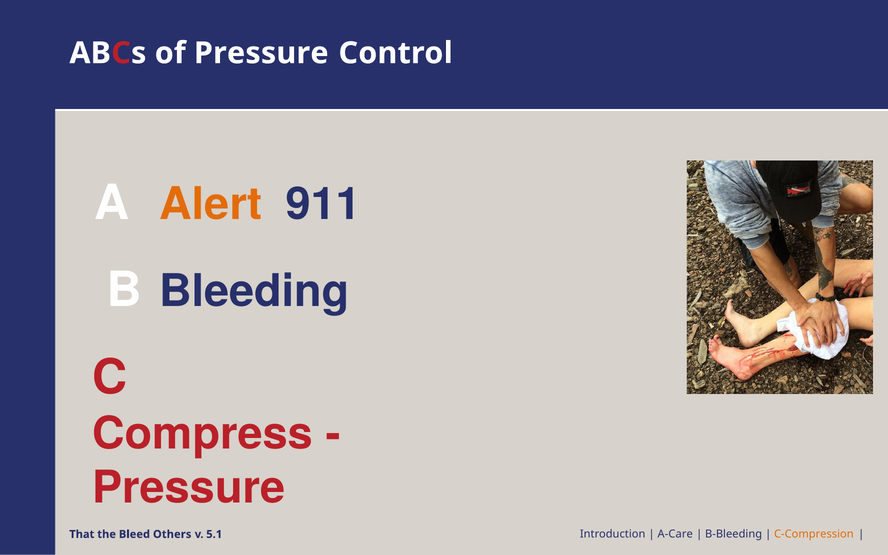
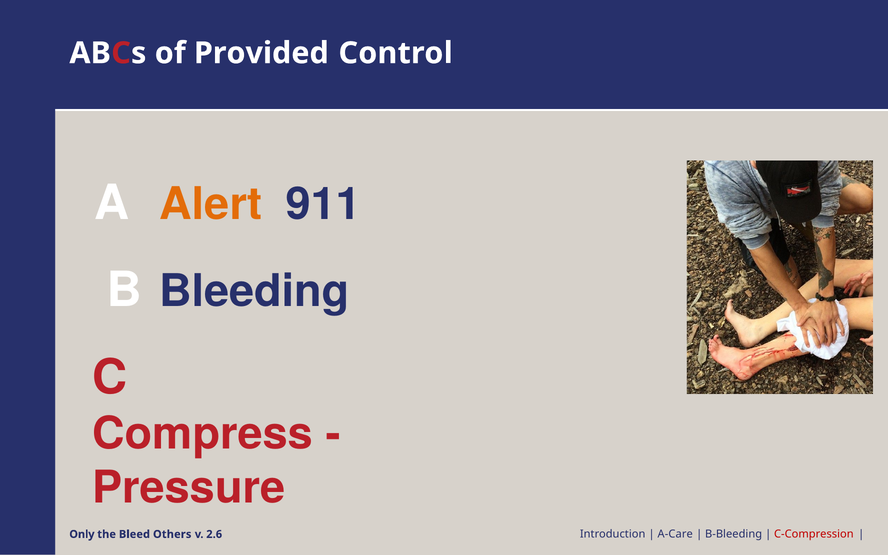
of Pressure: Pressure -> Provided
C-Compression colour: orange -> red
That: That -> Only
5.1: 5.1 -> 2.6
